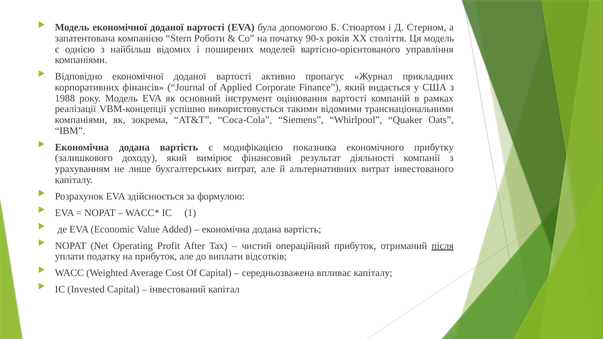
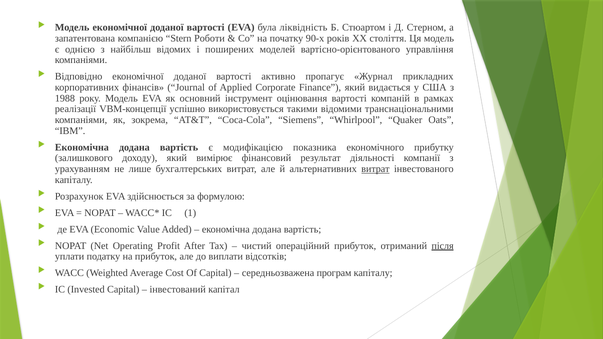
допомогою: допомогою -> ліквідність
витрат at (375, 169) underline: none -> present
впливає: впливає -> програм
